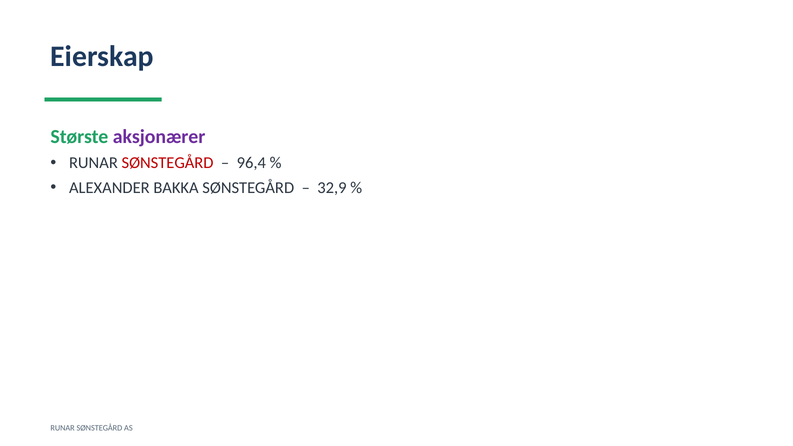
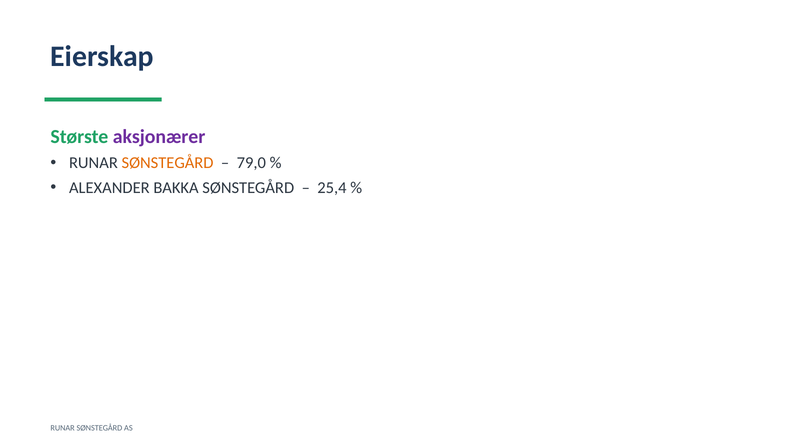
SØNSTEGÅRD at (168, 163) colour: red -> orange
96,4: 96,4 -> 79,0
32,9: 32,9 -> 25,4
